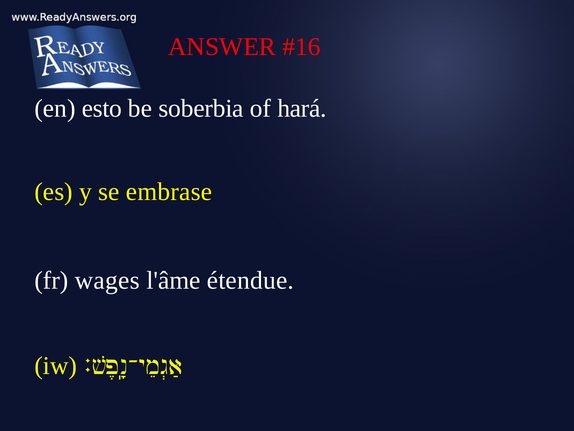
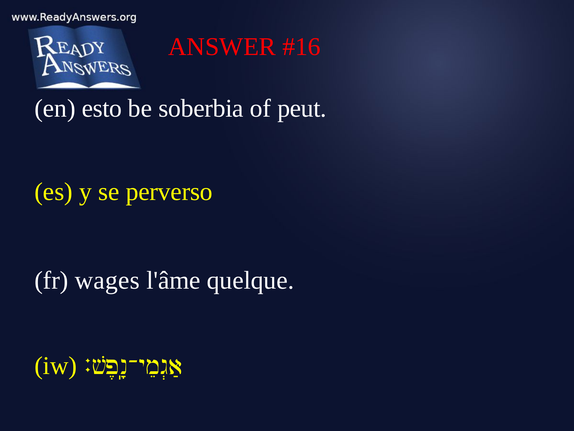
hará: hará -> peut
embrase: embrase -> perverso
étendue: étendue -> quelque
